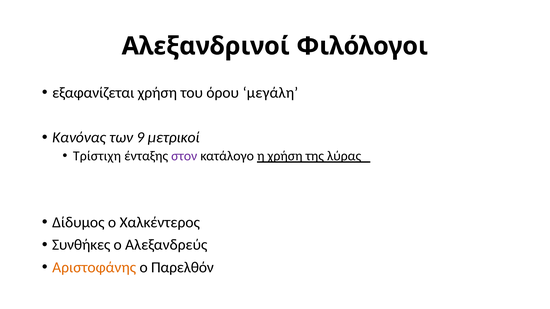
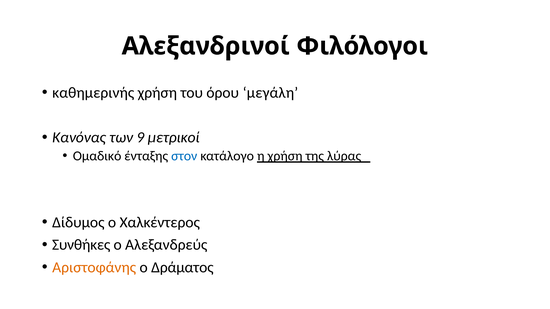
εξαφανίζεται: εξαφανίζεται -> καθημερινής
Τρίστιχη: Τρίστιχη -> Ομαδικό
στον colour: purple -> blue
Παρελθόν: Παρελθόν -> Δράματος
